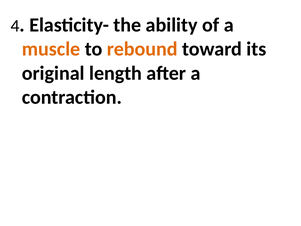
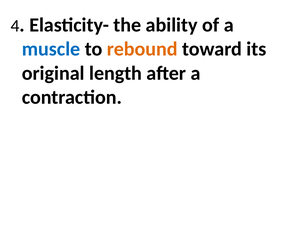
muscle colour: orange -> blue
